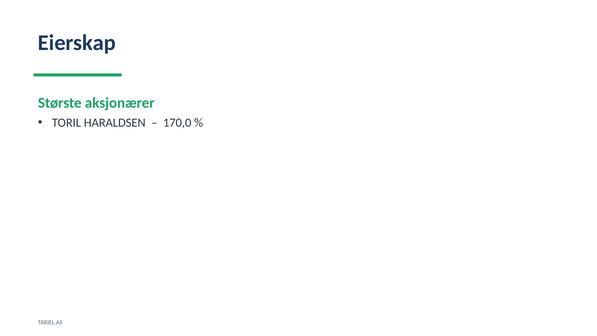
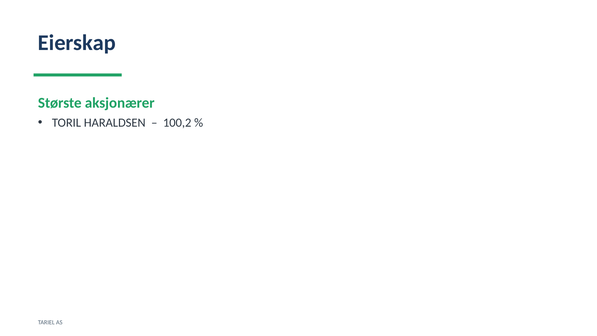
170,0: 170,0 -> 100,2
